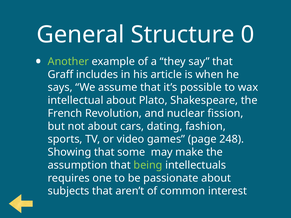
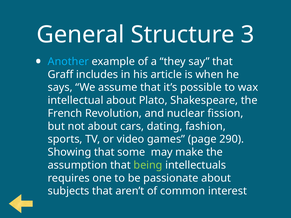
0: 0 -> 3
Another colour: light green -> light blue
248: 248 -> 290
